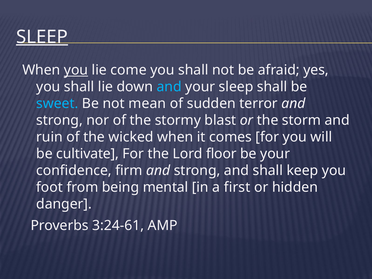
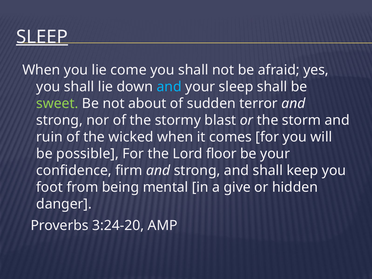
you at (76, 70) underline: present -> none
sweet colour: light blue -> light green
mean: mean -> about
cultivate: cultivate -> possible
first: first -> give
3:24-61: 3:24-61 -> 3:24-20
